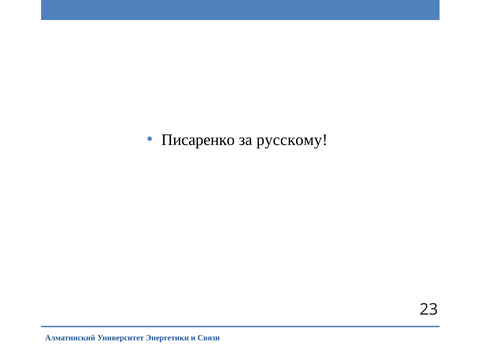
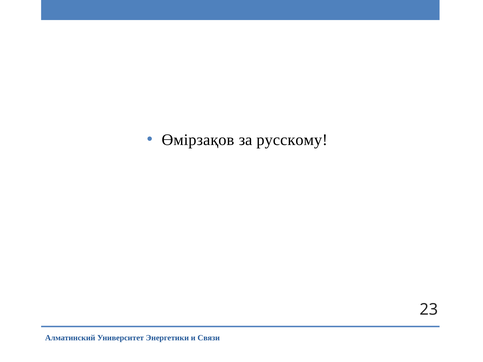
Писаренко: Писаренко -> Өмірзақов
